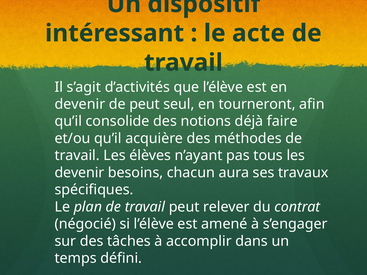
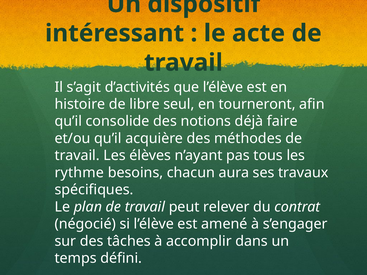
devenir at (80, 104): devenir -> histoire
de peut: peut -> libre
devenir at (79, 173): devenir -> rythme
